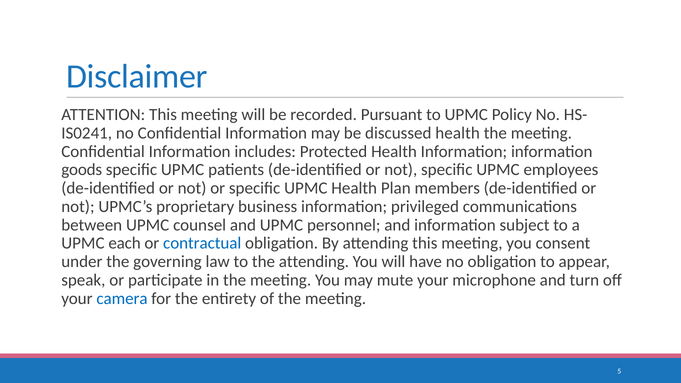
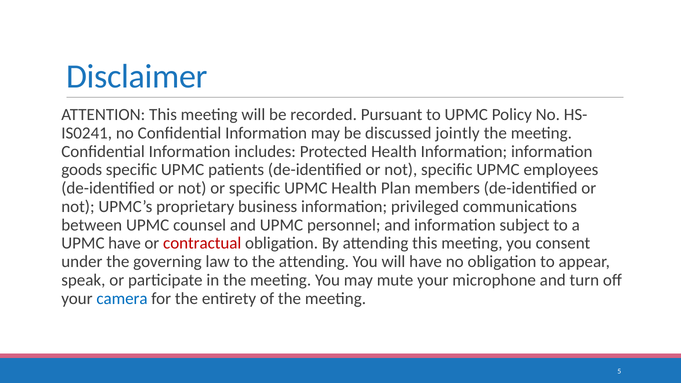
discussed health: health -> jointly
UPMC each: each -> have
contractual colour: blue -> red
